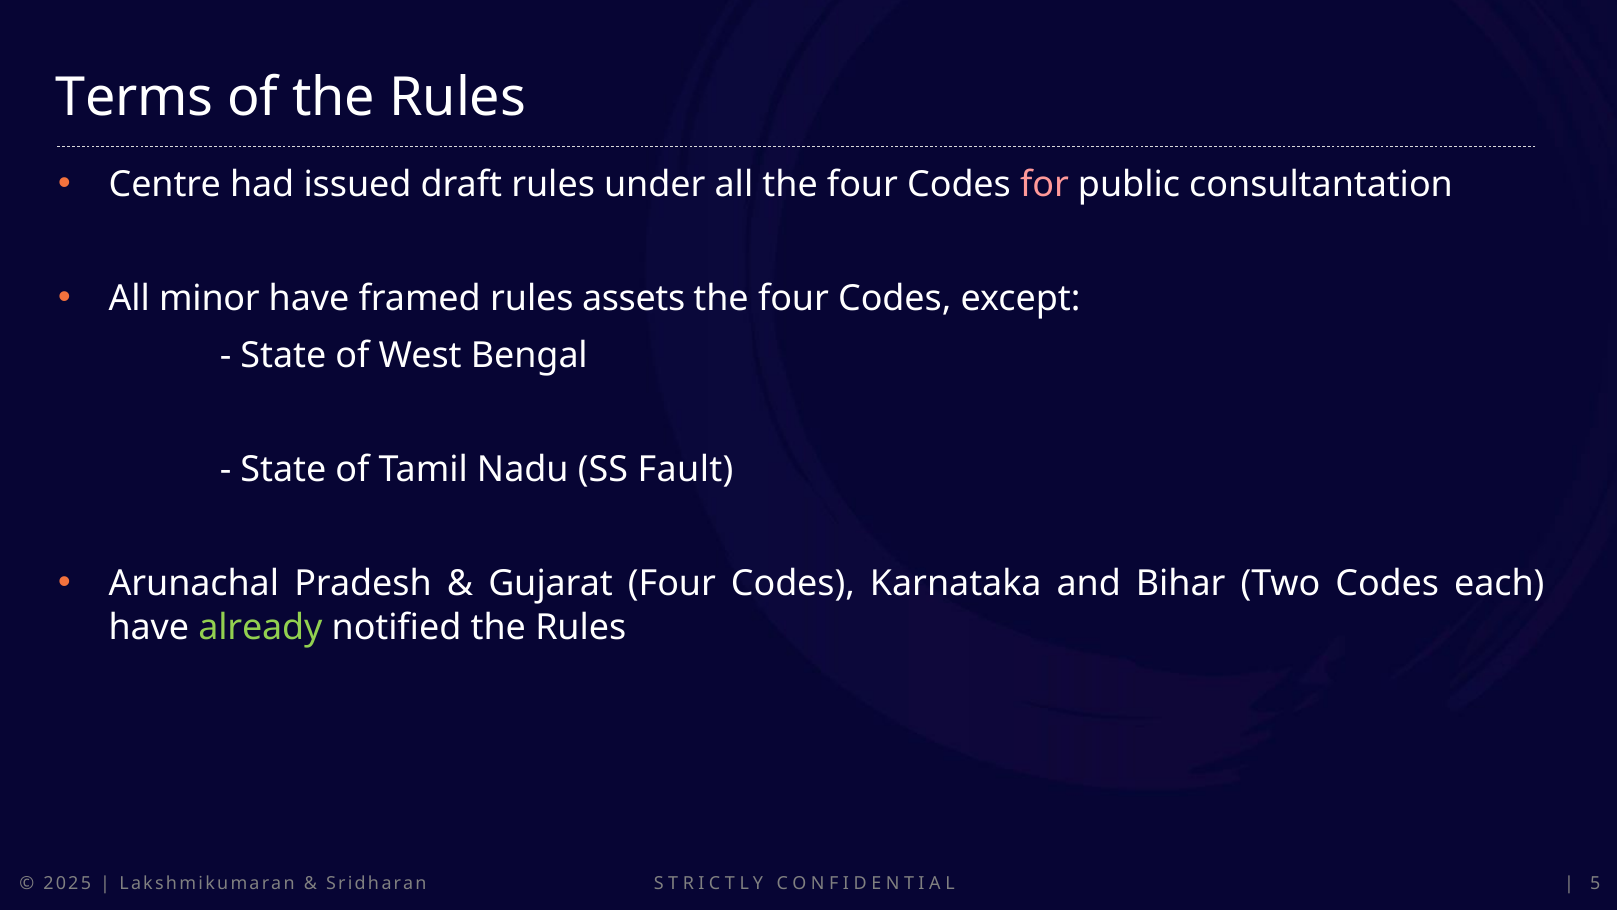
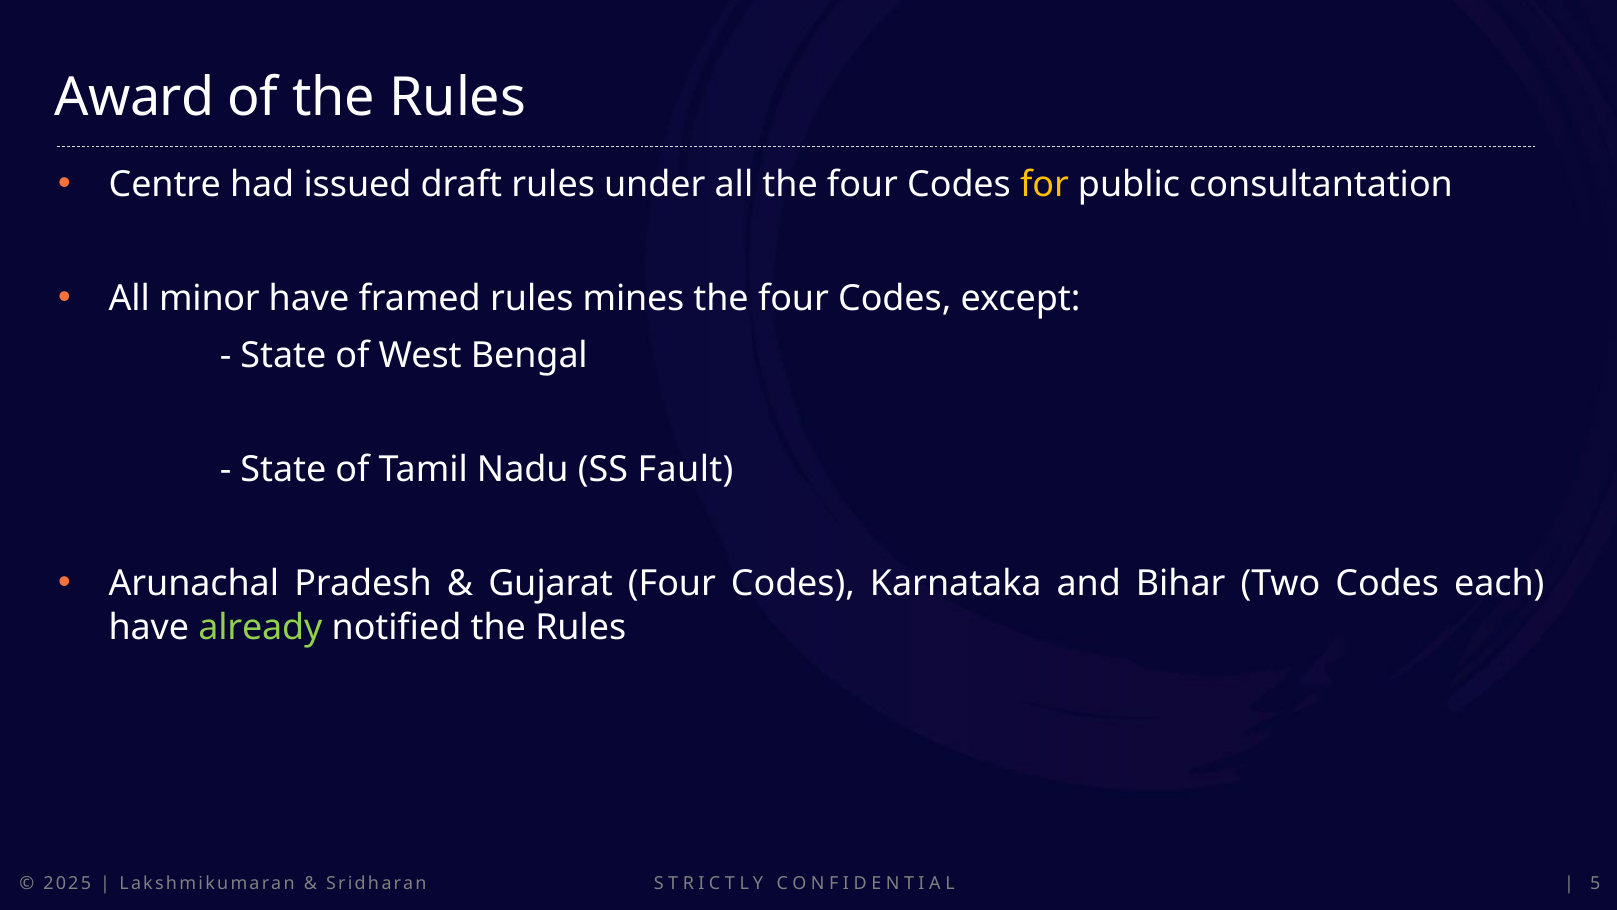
Terms: Terms -> Award
for colour: pink -> yellow
assets: assets -> mines
